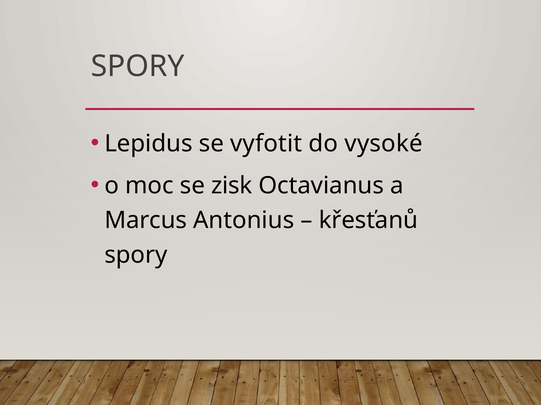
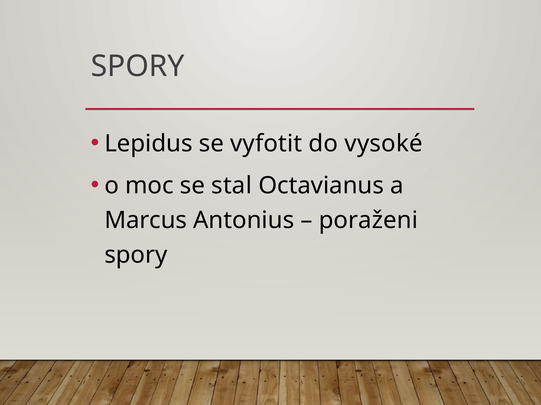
zisk: zisk -> stal
křesťanů: křesťanů -> poraženi
